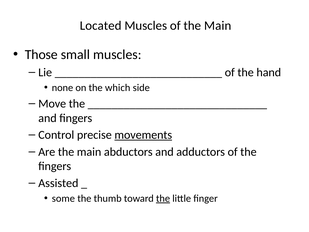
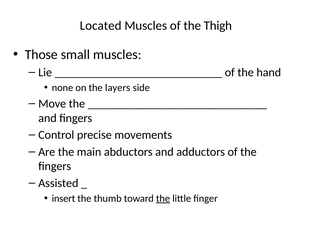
of the Main: Main -> Thigh
which: which -> layers
movements underline: present -> none
some: some -> insert
